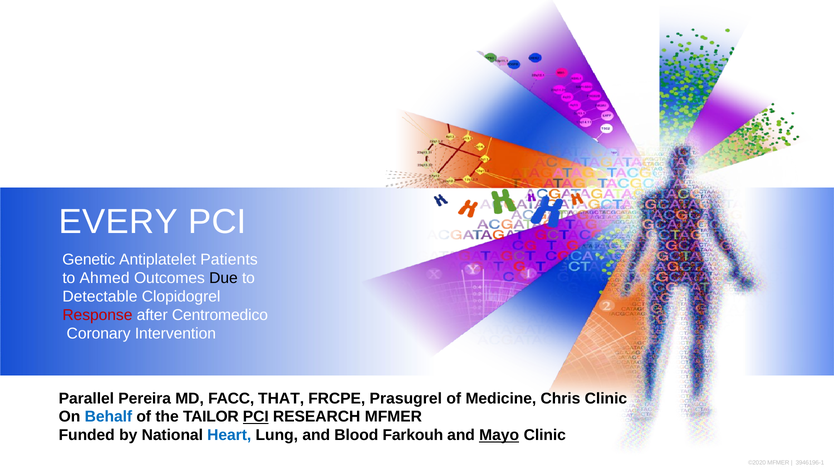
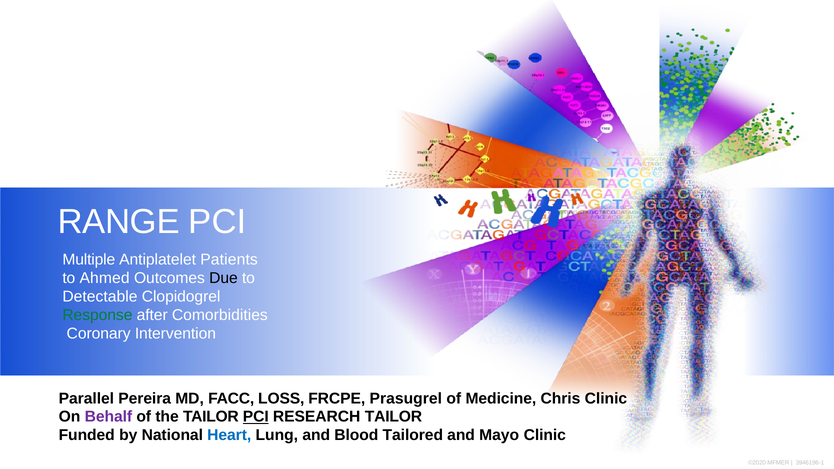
EVERY: EVERY -> RANGE
Genetic: Genetic -> Multiple
Response colour: red -> green
Centromedico: Centromedico -> Comorbidities
THAT: THAT -> LOSS
Behalf colour: blue -> purple
RESEARCH MFMER: MFMER -> TAILOR
Farkouh: Farkouh -> Tailored
Mayo underline: present -> none
